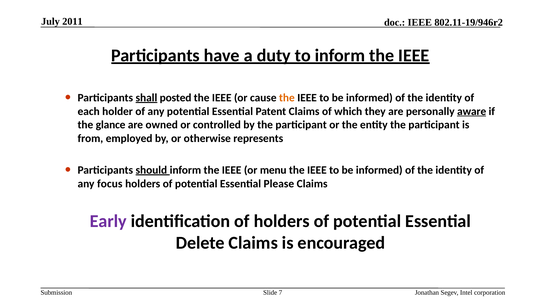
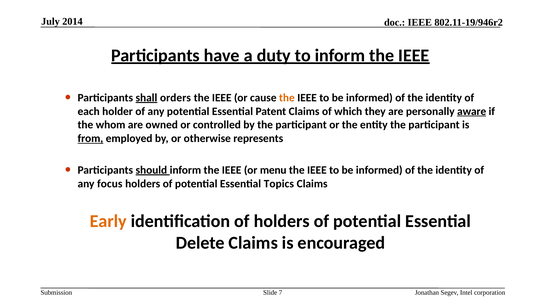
2011: 2011 -> 2014
posted: posted -> orders
glance: glance -> whom
from underline: none -> present
Please: Please -> Topics
Early colour: purple -> orange
